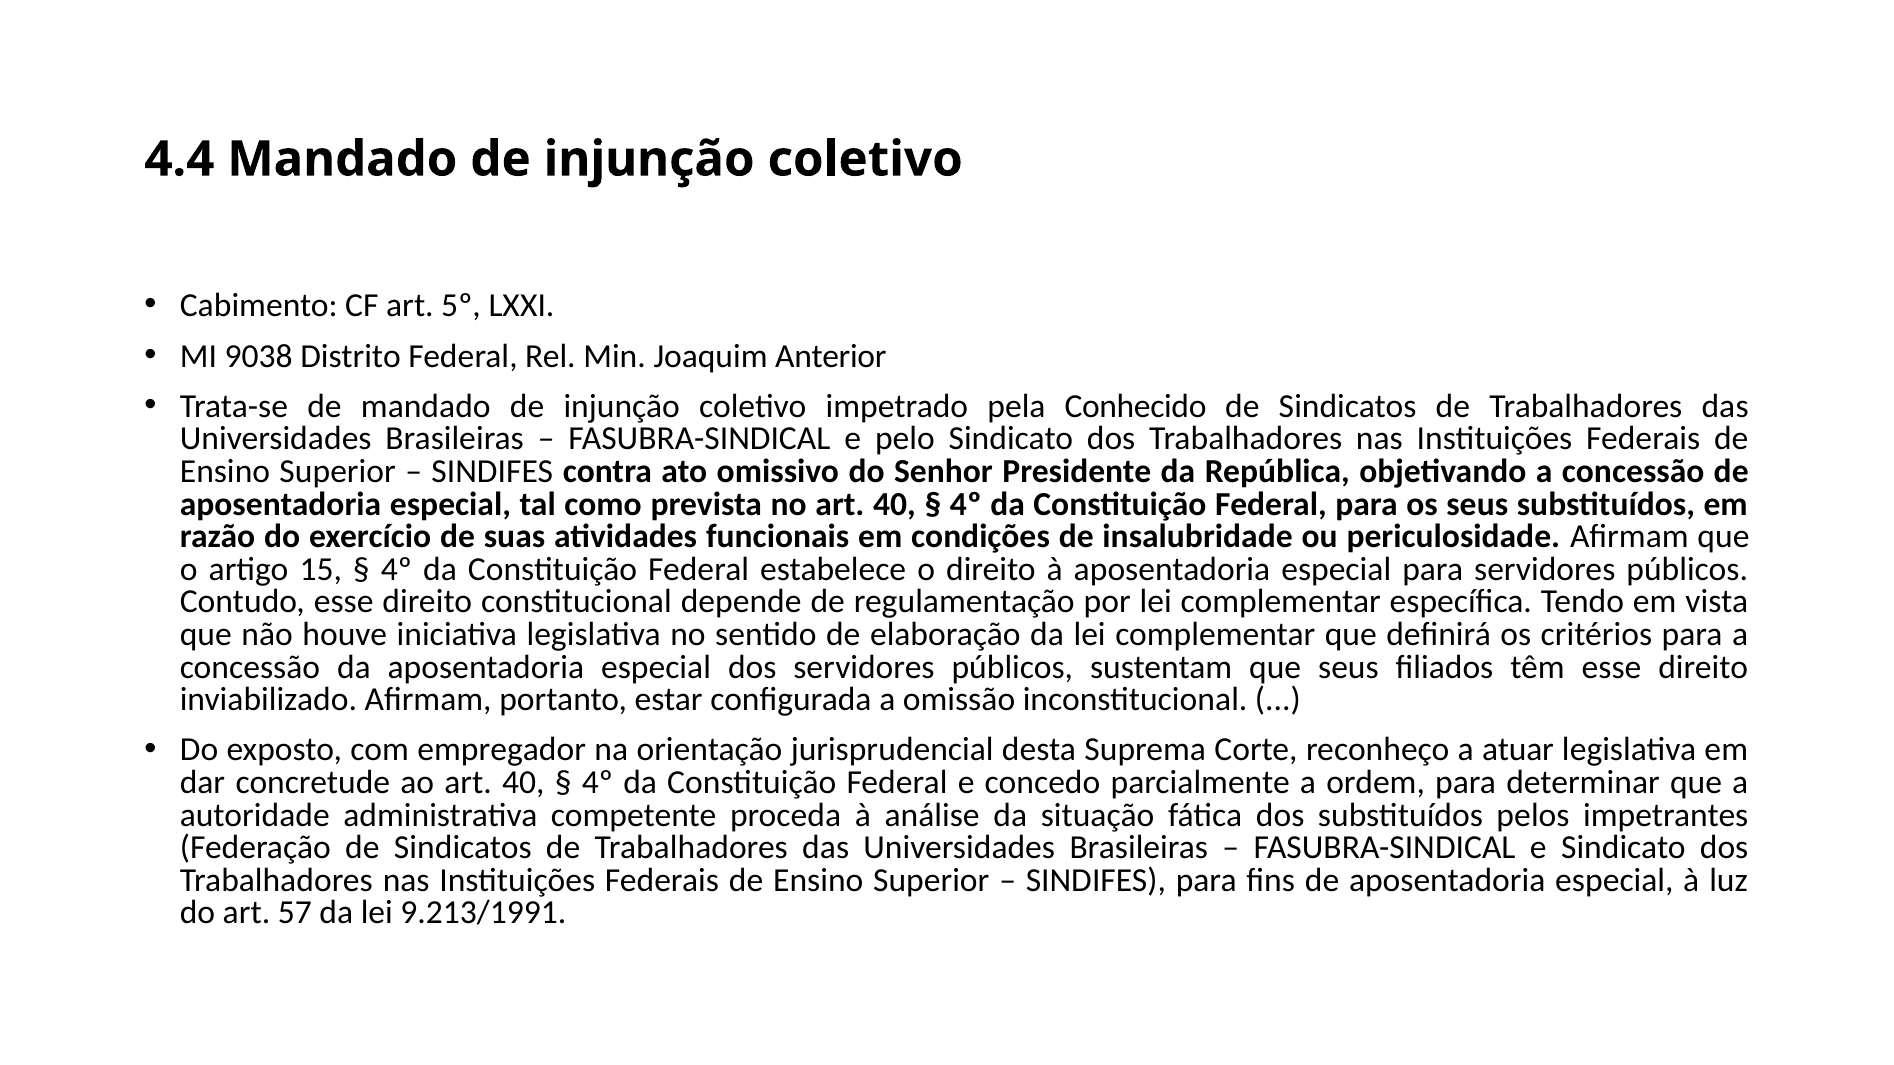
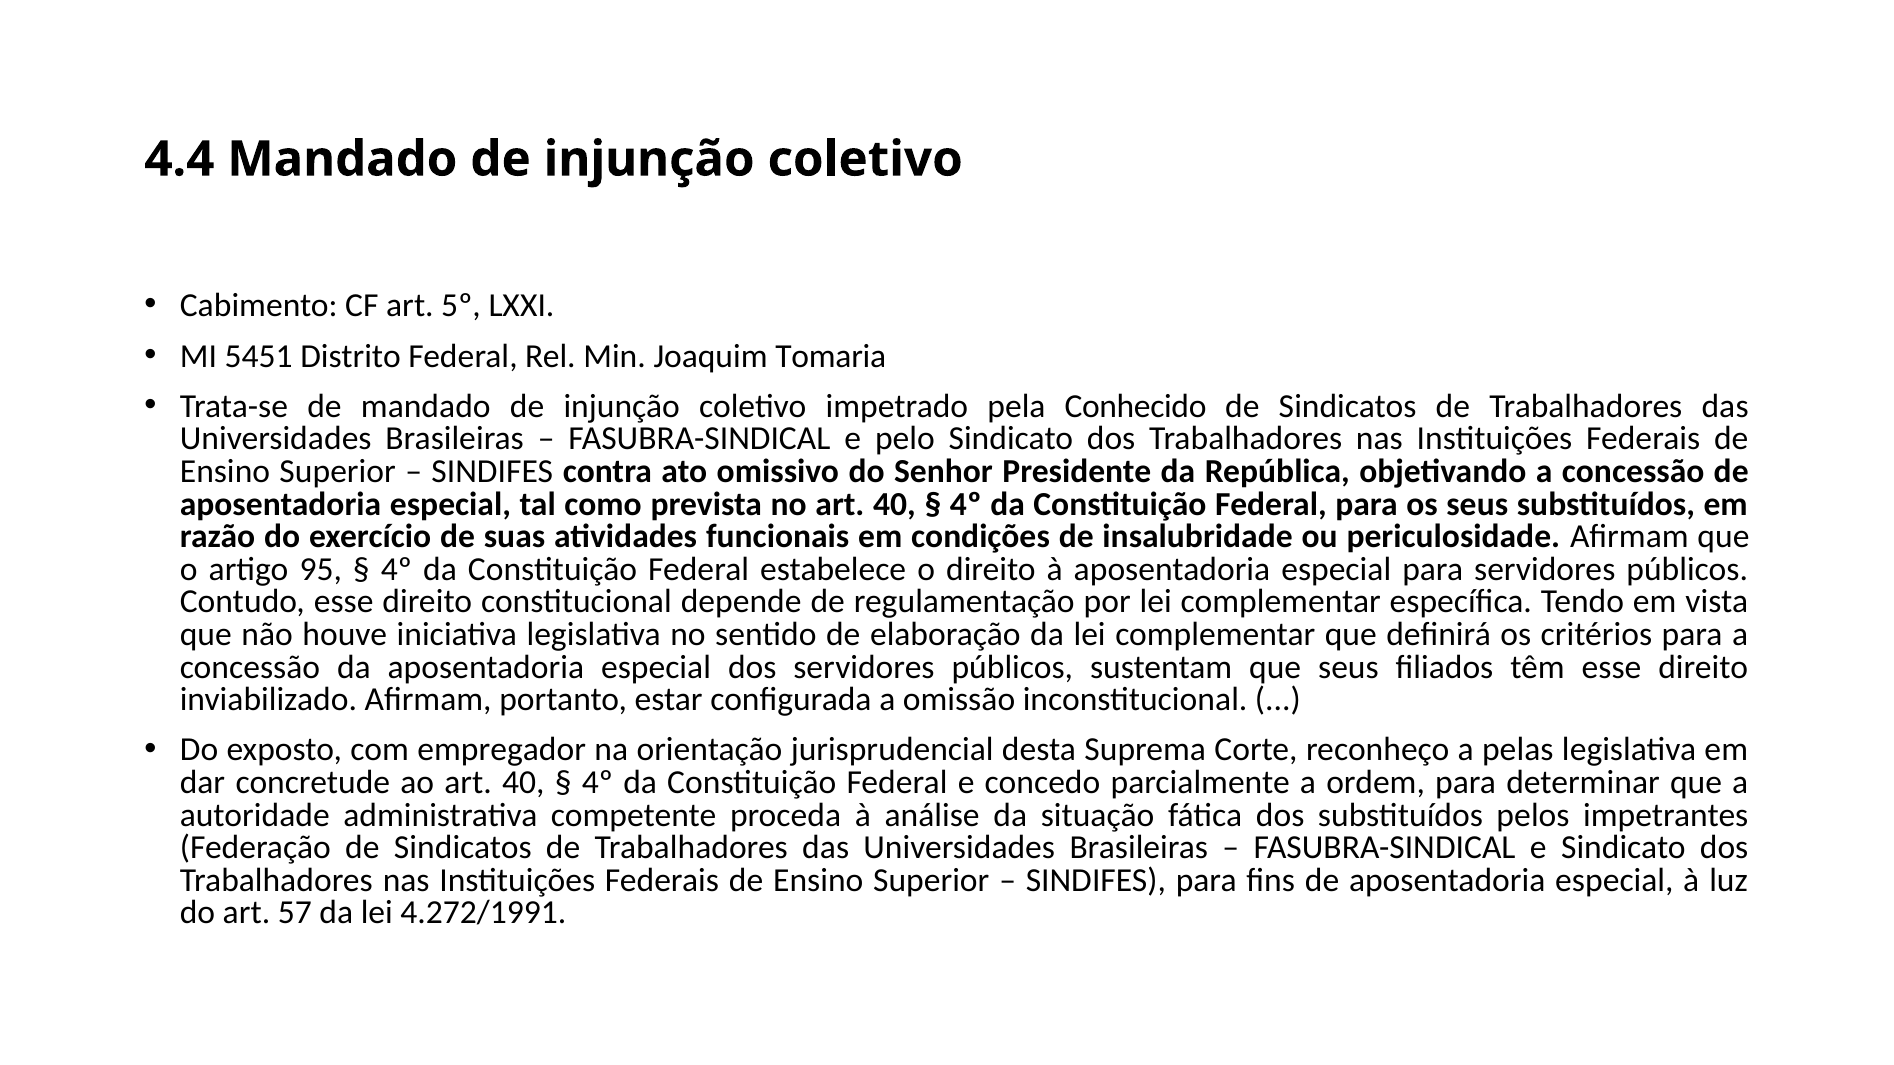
9038: 9038 -> 5451
Anterior: Anterior -> Tomaria
15: 15 -> 95
atuar: atuar -> pelas
9.213/1991: 9.213/1991 -> 4.272/1991
